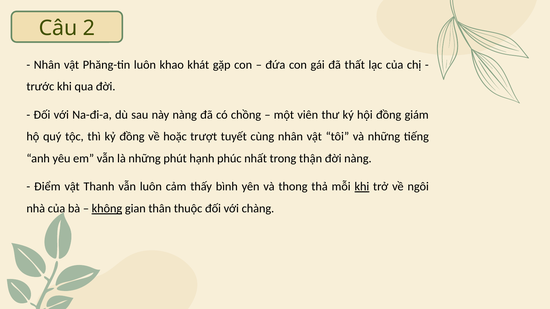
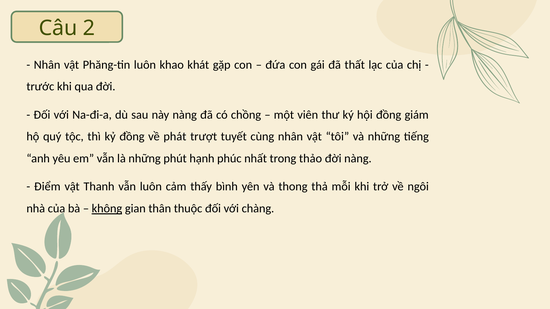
hoặc: hoặc -> phát
thận: thận -> thảo
khi at (362, 187) underline: present -> none
